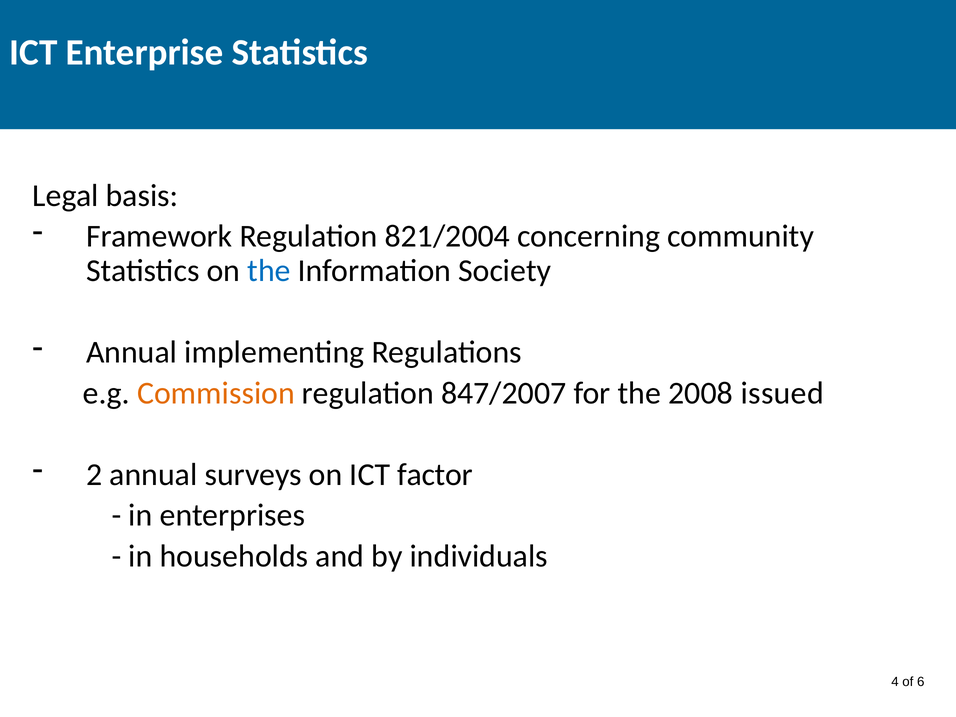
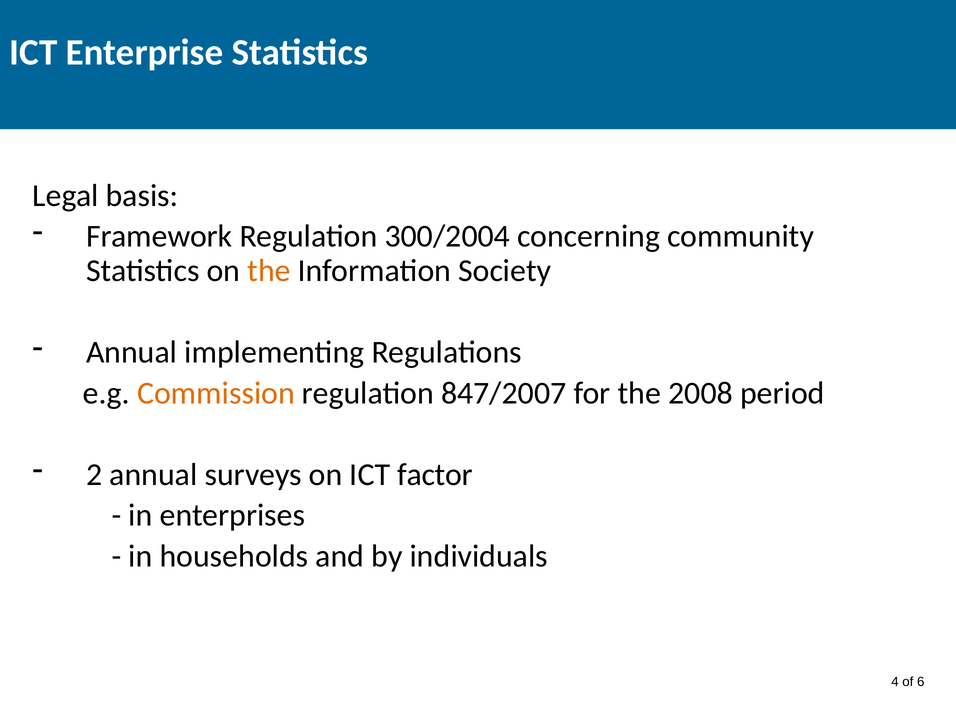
821/2004: 821/2004 -> 300/2004
the at (269, 271) colour: blue -> orange
issued: issued -> period
